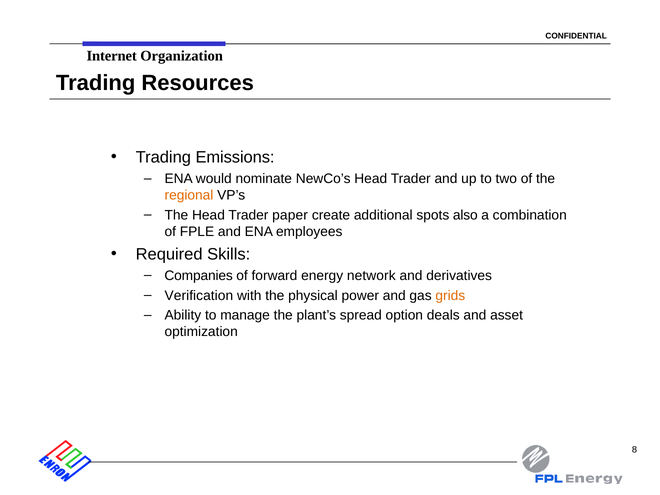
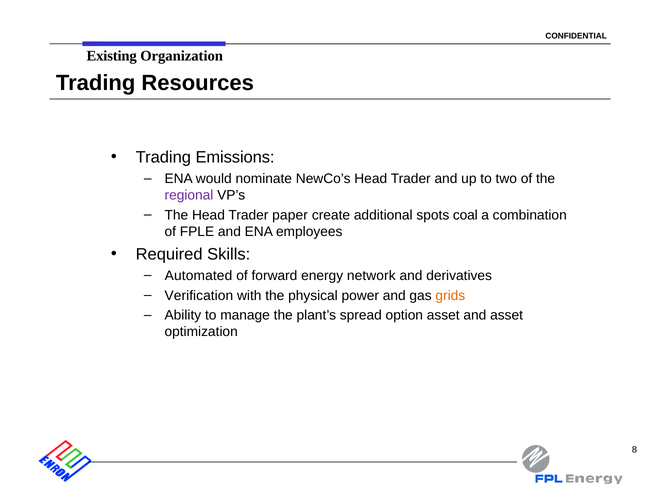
Internet: Internet -> Existing
regional colour: orange -> purple
also: also -> coal
Companies: Companies -> Automated
option deals: deals -> asset
